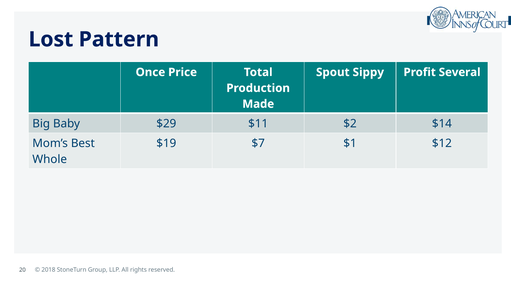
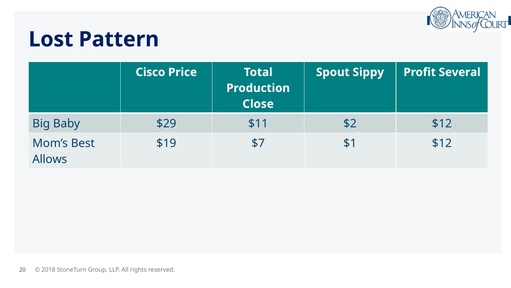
Once: Once -> Cisco
Made: Made -> Close
$2 $14: $14 -> $12
Whole: Whole -> Allows
